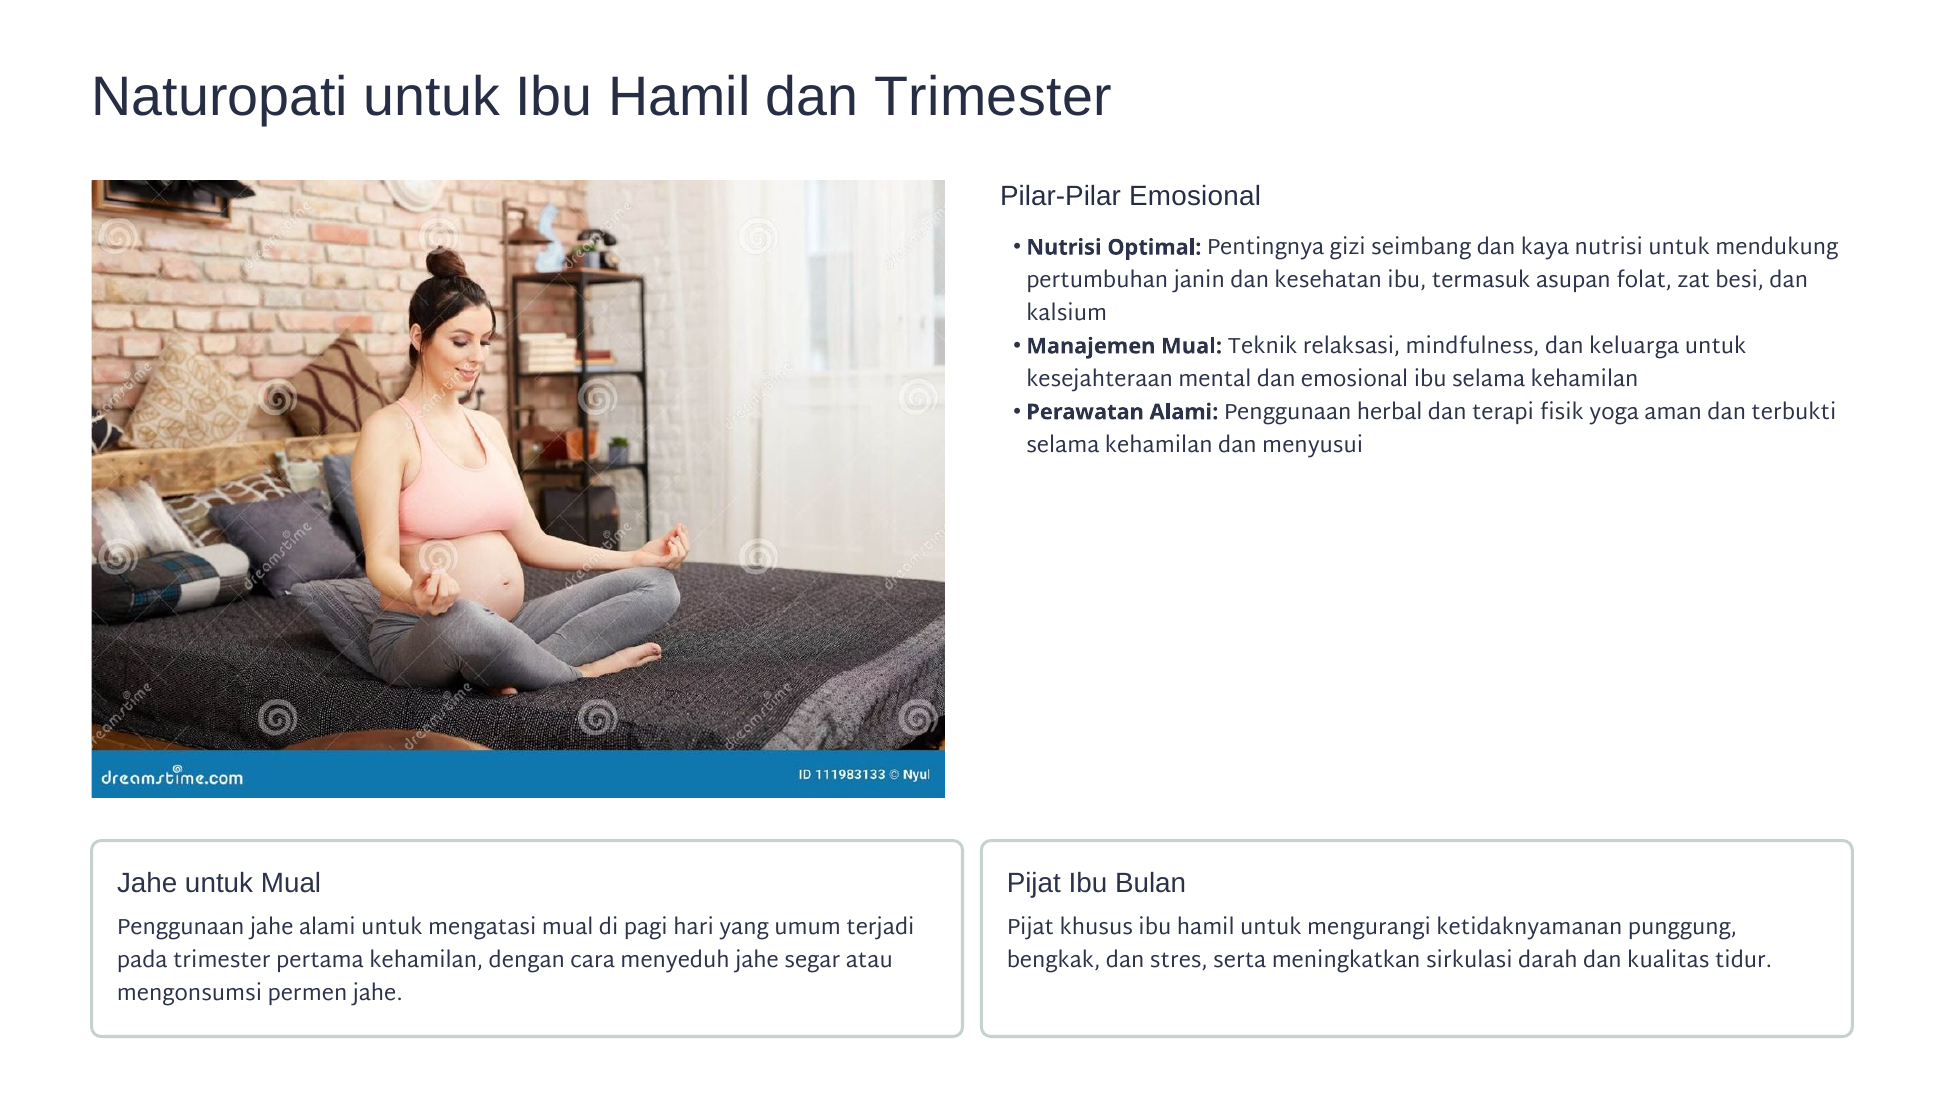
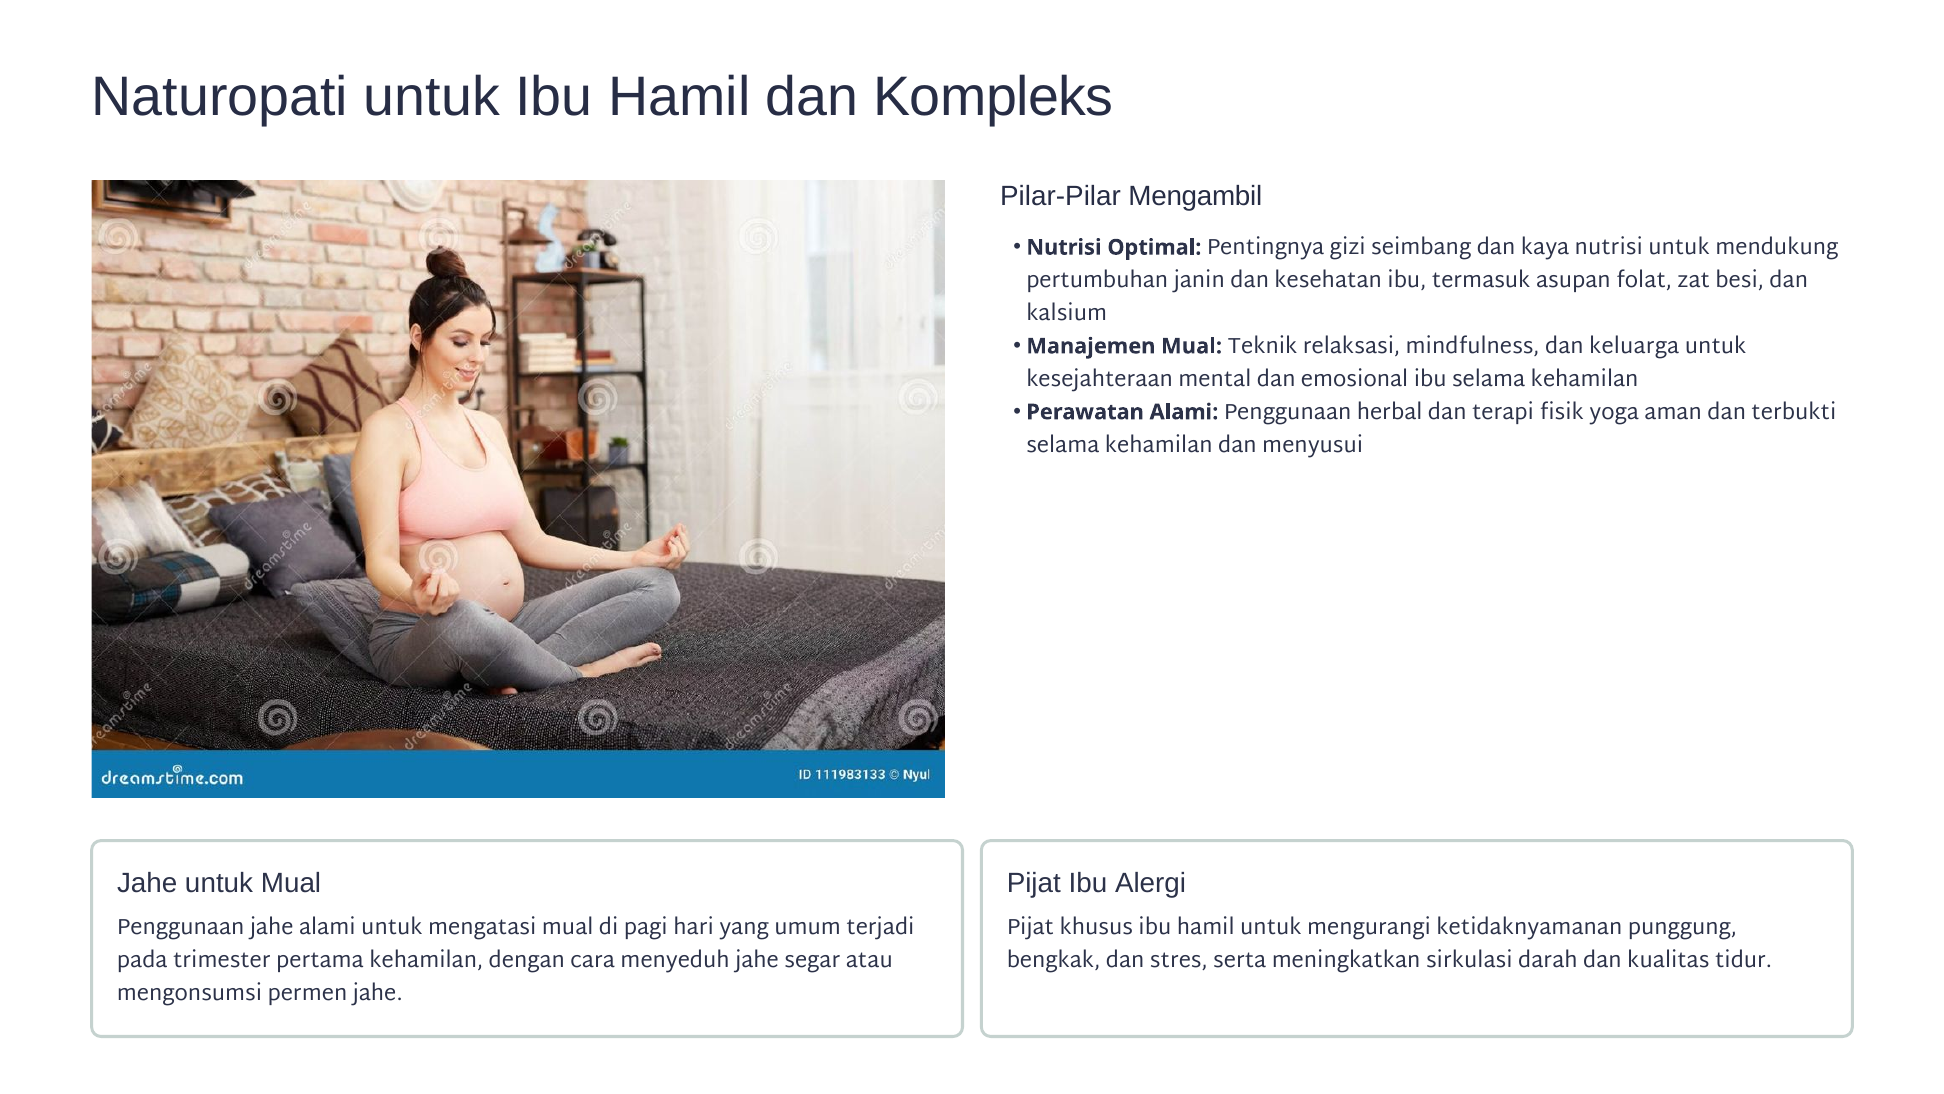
dan Trimester: Trimester -> Kompleks
Pilar-Pilar Emosional: Emosional -> Mengambil
Bulan: Bulan -> Alergi
